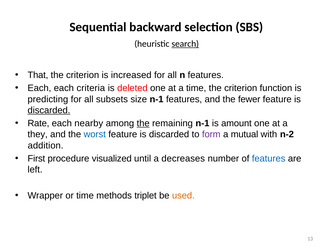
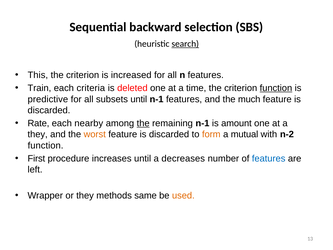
That: That -> This
Each at (39, 88): Each -> Train
function at (276, 88) underline: none -> present
predicting: predicting -> predictive
subsets size: size -> until
fewer: fewer -> much
discarded at (49, 110) underline: present -> none
worst colour: blue -> orange
form colour: purple -> orange
addition at (46, 145): addition -> function
visualized: visualized -> increases
or time: time -> they
triplet: triplet -> same
